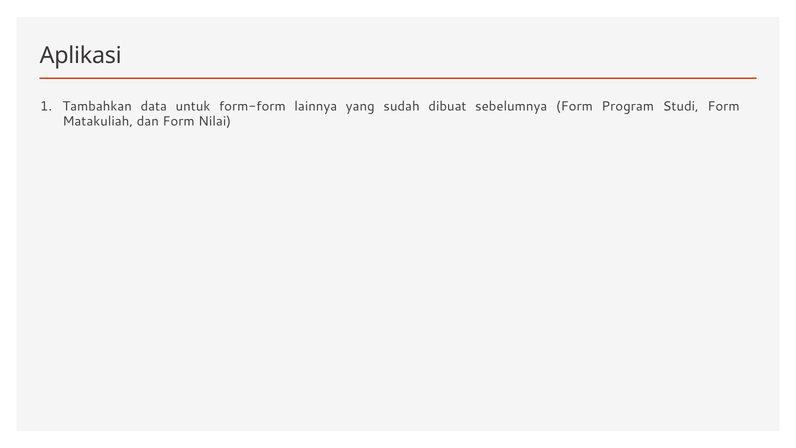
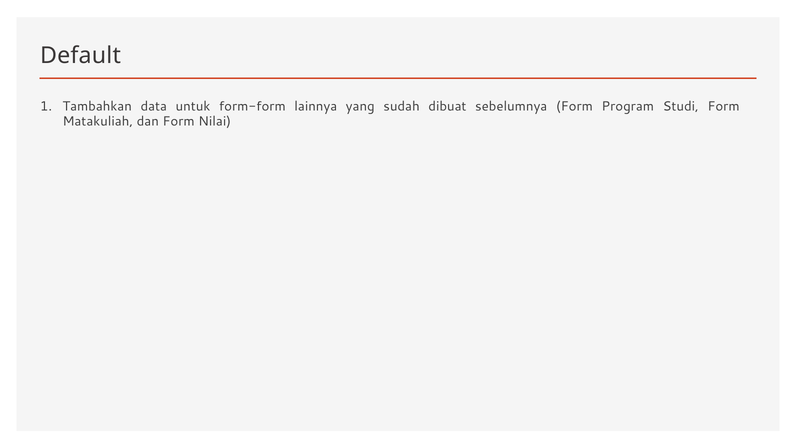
Aplikasi: Aplikasi -> Default
